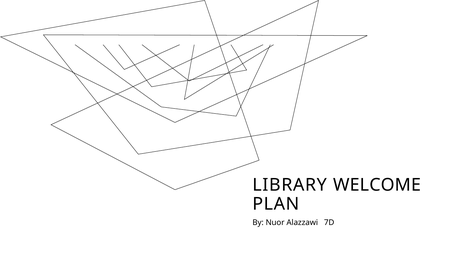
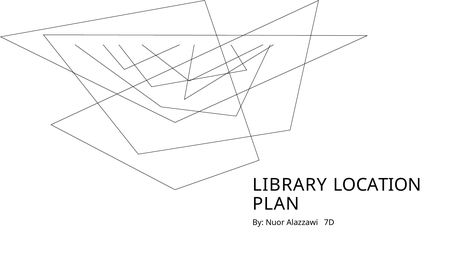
WELCOME: WELCOME -> LOCATION
